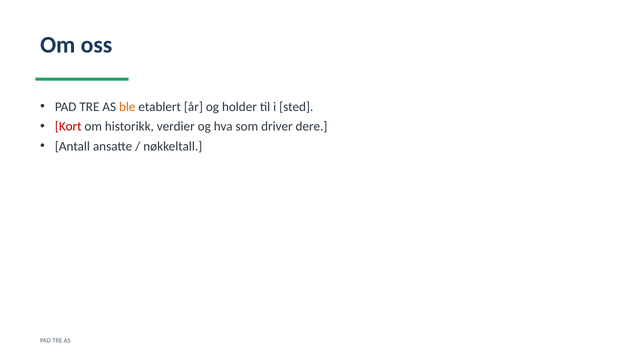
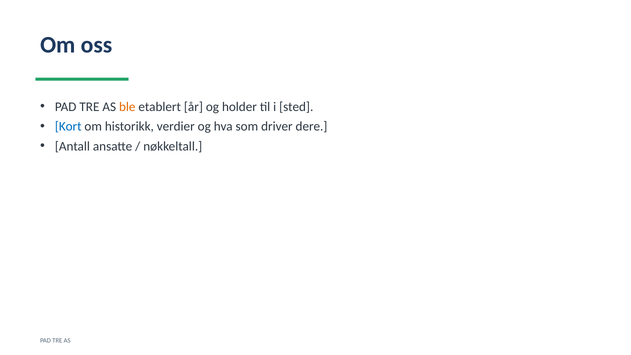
Kort colour: red -> blue
